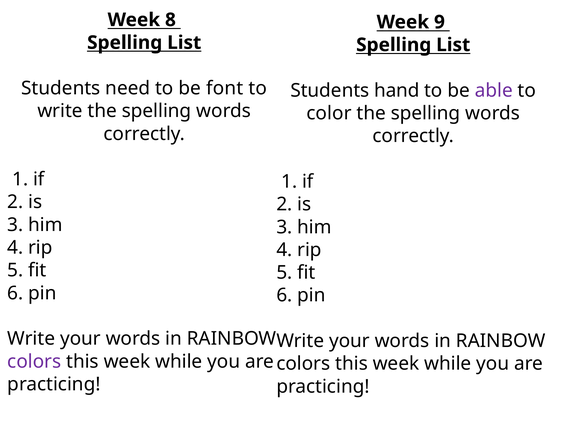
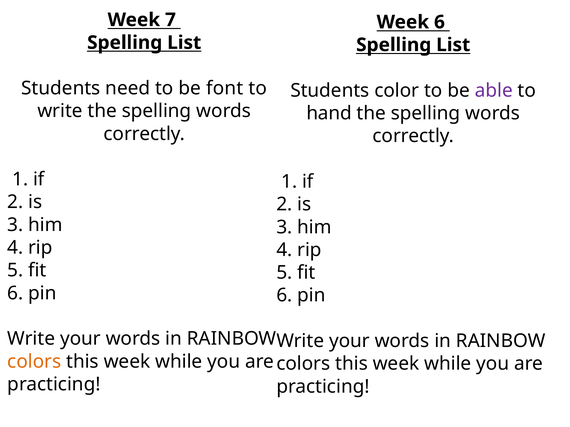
8: 8 -> 7
Week 9: 9 -> 6
hand: hand -> color
color: color -> hand
colors at (34, 362) colour: purple -> orange
